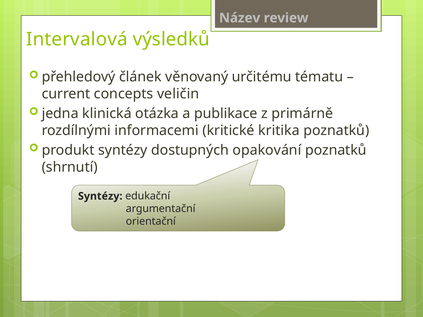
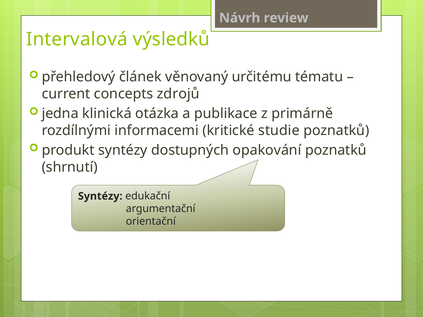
Název: Název -> Návrh
veličin: veličin -> zdrojů
kritika: kritika -> studie
